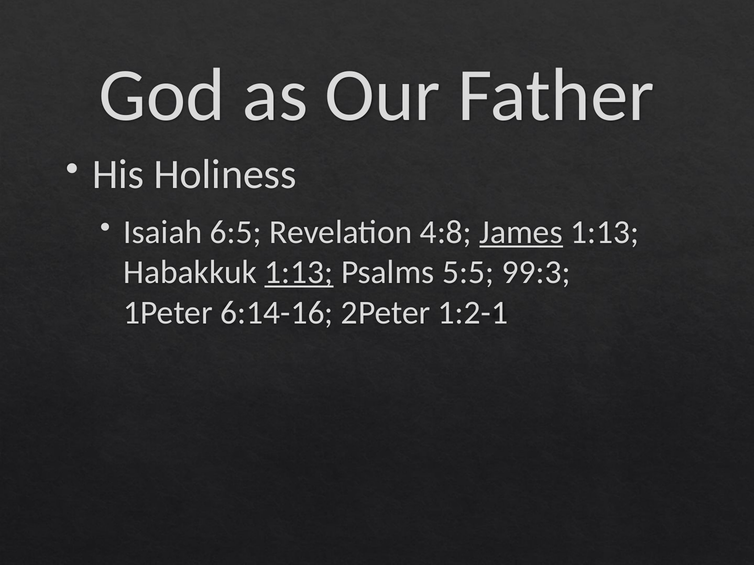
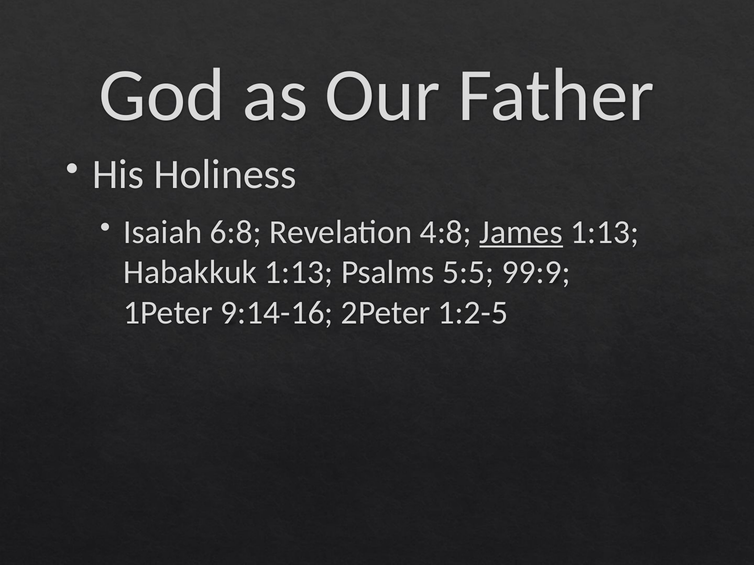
6:5: 6:5 -> 6:8
1:13 at (299, 273) underline: present -> none
99:3: 99:3 -> 99:9
6:14-16: 6:14-16 -> 9:14-16
1:2-1: 1:2-1 -> 1:2-5
